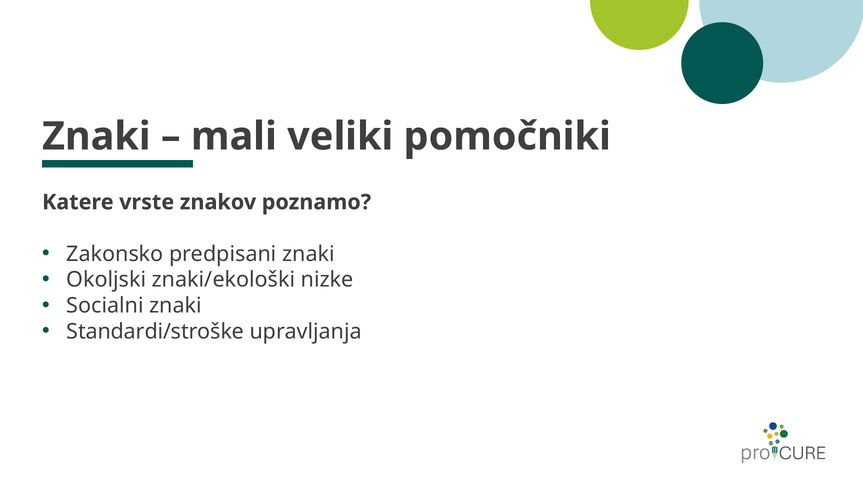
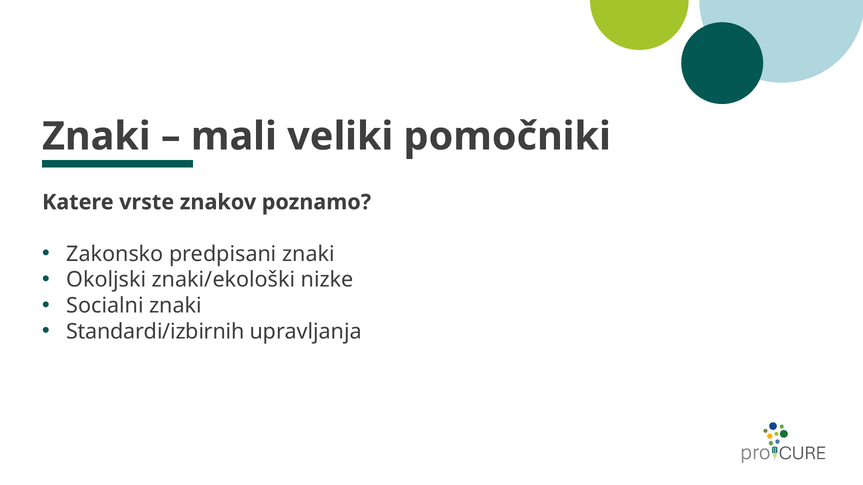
Standardi/stroške: Standardi/stroške -> Standardi/izbirnih
